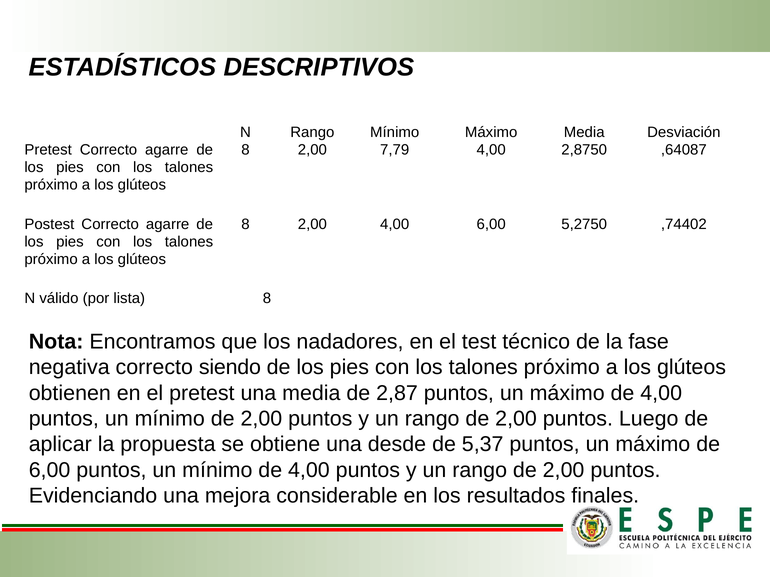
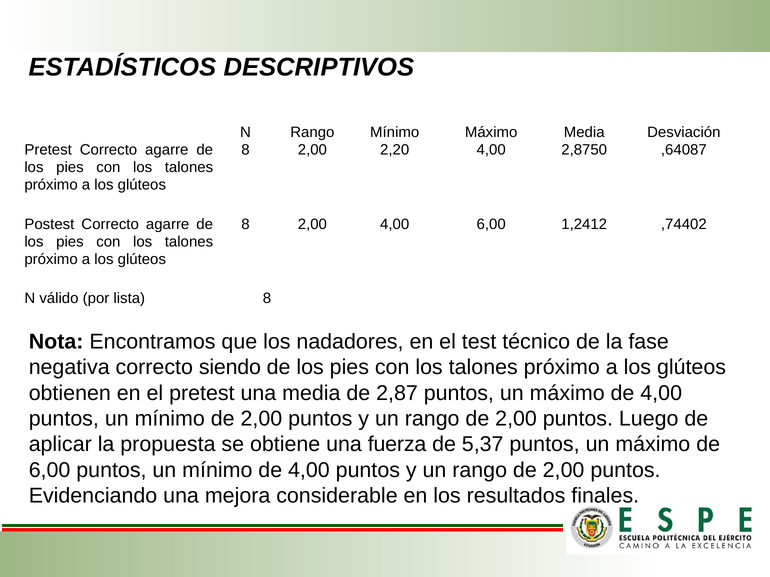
7,79: 7,79 -> 2,20
5,2750: 5,2750 -> 1,2412
desde: desde -> fuerza
